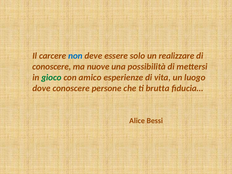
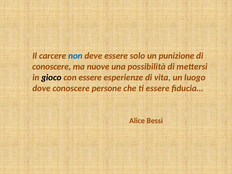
realizzare: realizzare -> punizione
gioco colour: green -> black
con amico: amico -> essere
ti brutta: brutta -> essere
